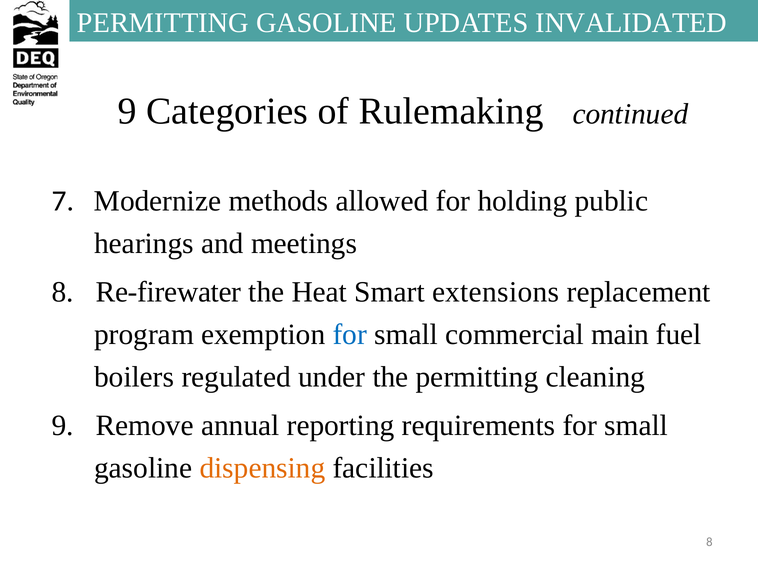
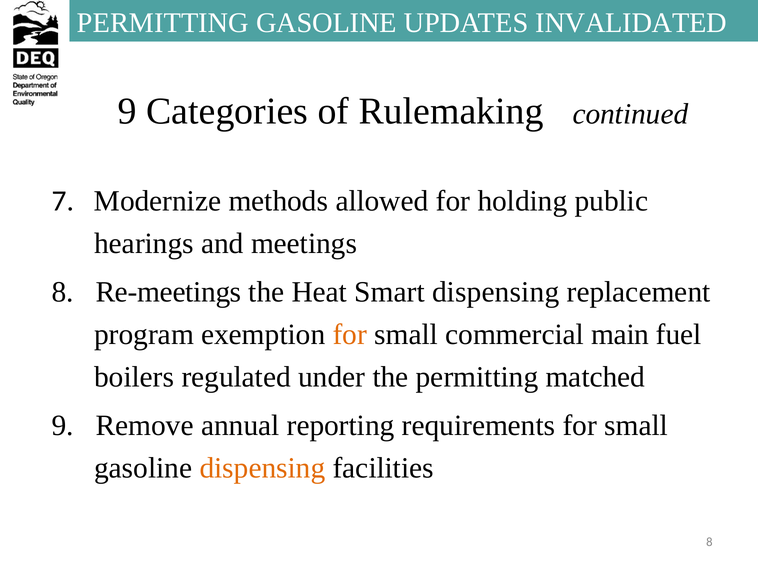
Re-firewater: Re-firewater -> Re-meetings
Smart extensions: extensions -> dispensing
for at (350, 335) colour: blue -> orange
cleaning: cleaning -> matched
